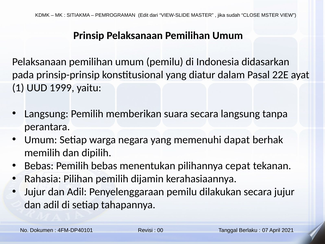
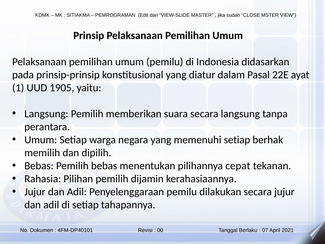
1999: 1999 -> 1905
memenuhi dapat: dapat -> setiap
